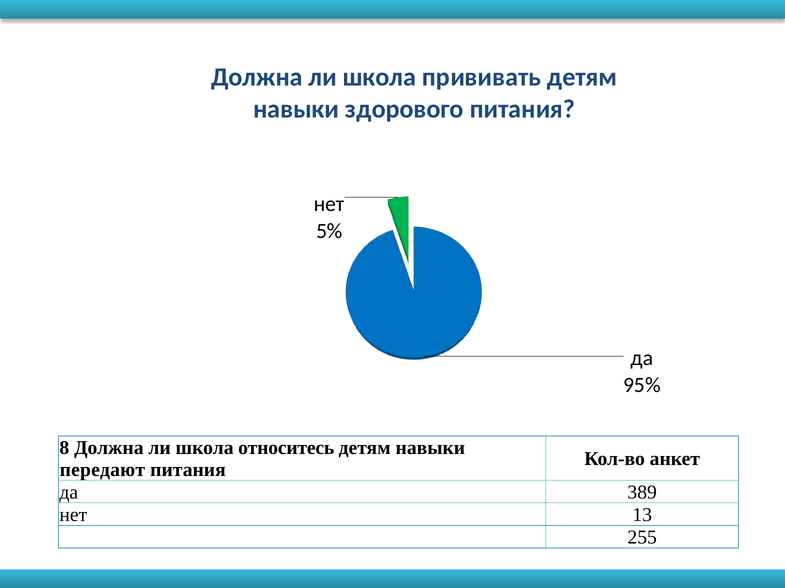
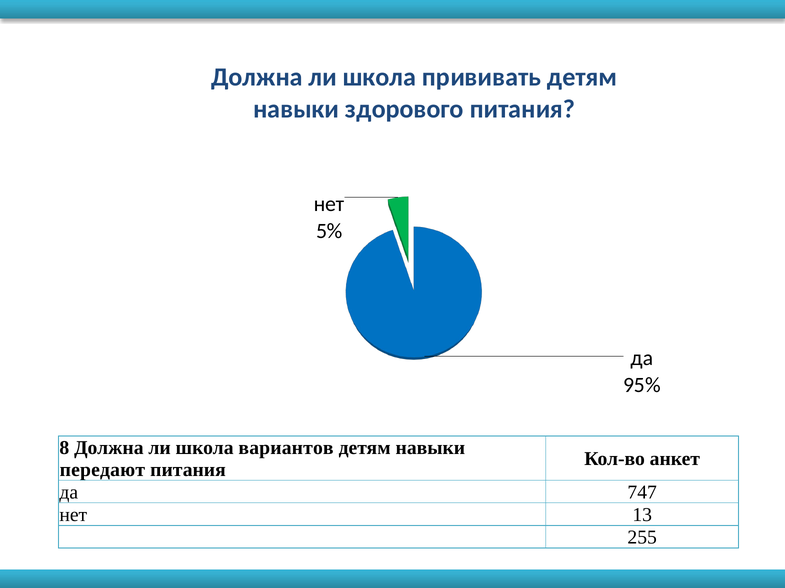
относитесь: относитесь -> вариантов
389: 389 -> 747
